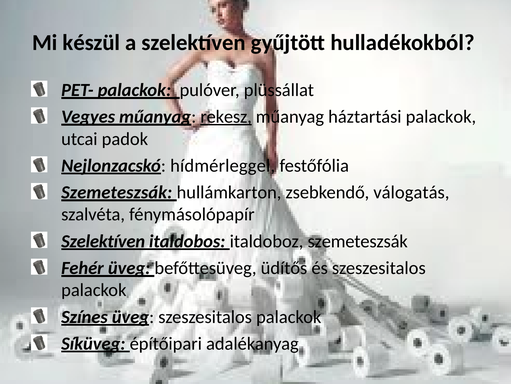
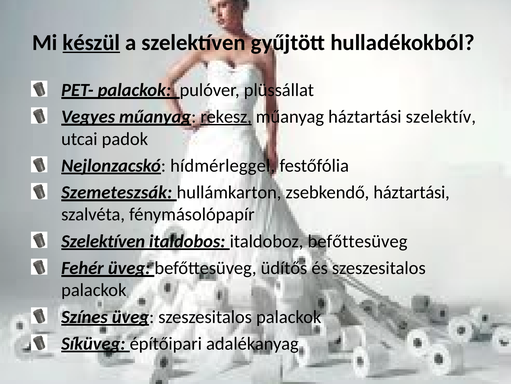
készül underline: none -> present
háztartási palackok: palackok -> szelektív
zsebkendő válogatás: válogatás -> háztartási
italdoboz szemeteszsák: szemeteszsák -> befőttesüveg
